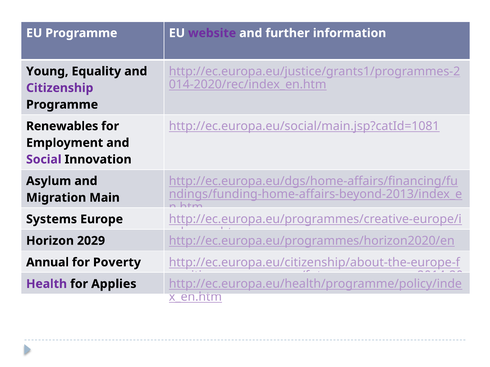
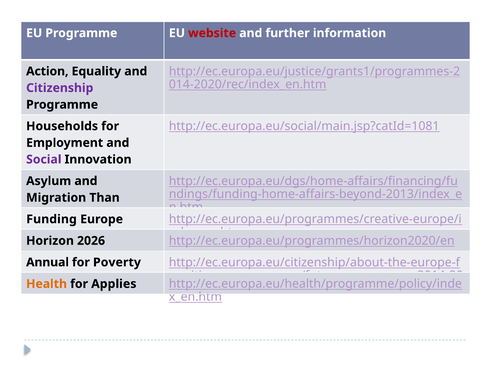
website colour: purple -> red
Young: Young -> Action
Renewables: Renewables -> Households
Main: Main -> Than
Systems: Systems -> Funding
2029: 2029 -> 2026
Health colour: purple -> orange
